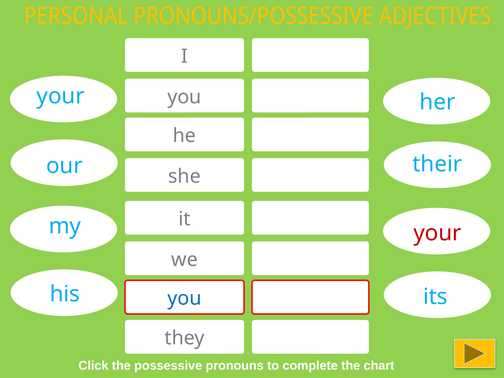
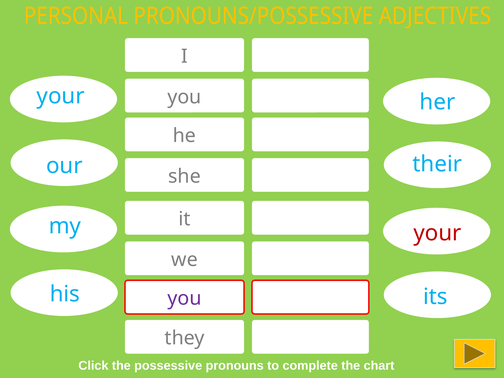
you at (185, 298) colour: blue -> purple
